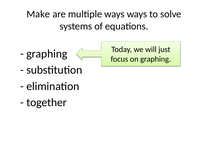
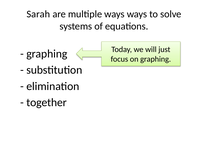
Make: Make -> Sarah
